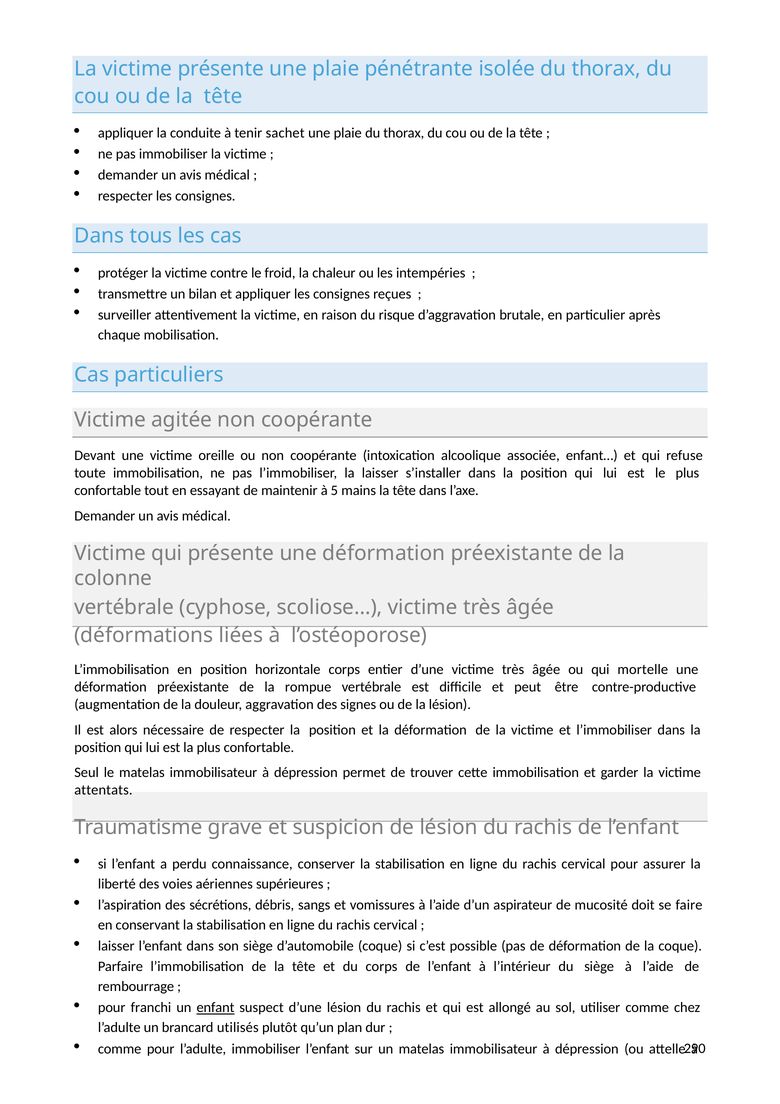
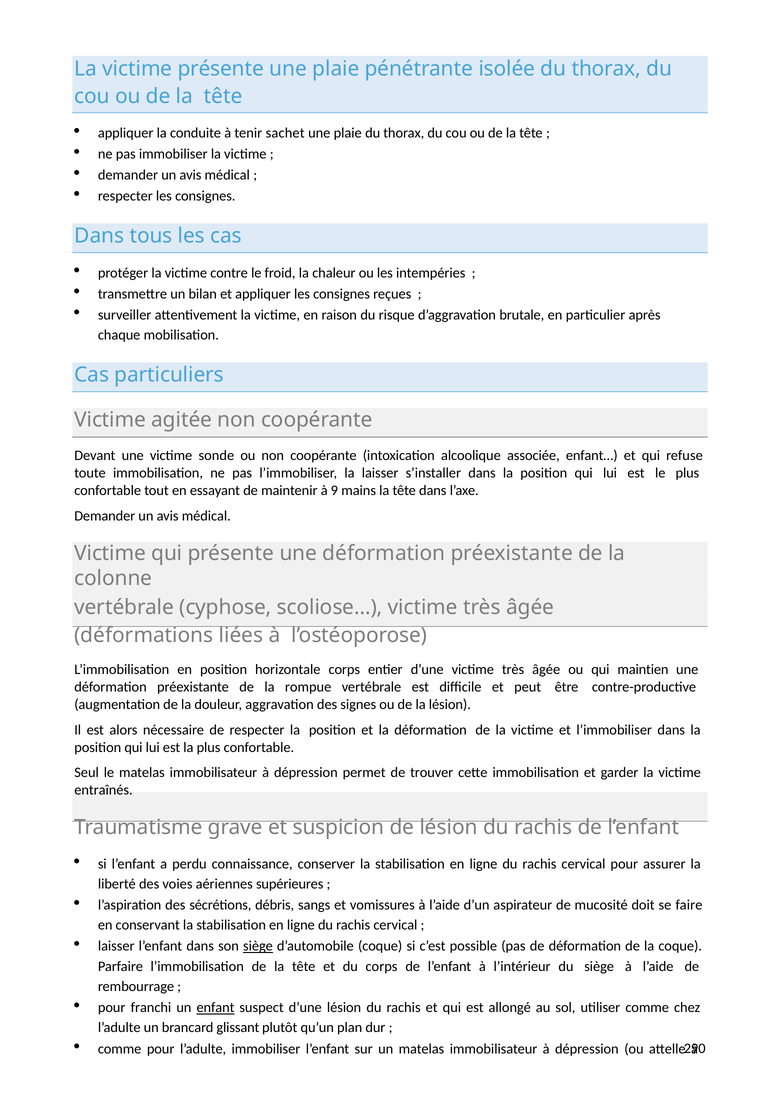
oreille: oreille -> sonde
5: 5 -> 9
mortelle: mortelle -> maintien
attentats: attentats -> entraînés
siège at (258, 946) underline: none -> present
utilisés: utilisés -> glissant
